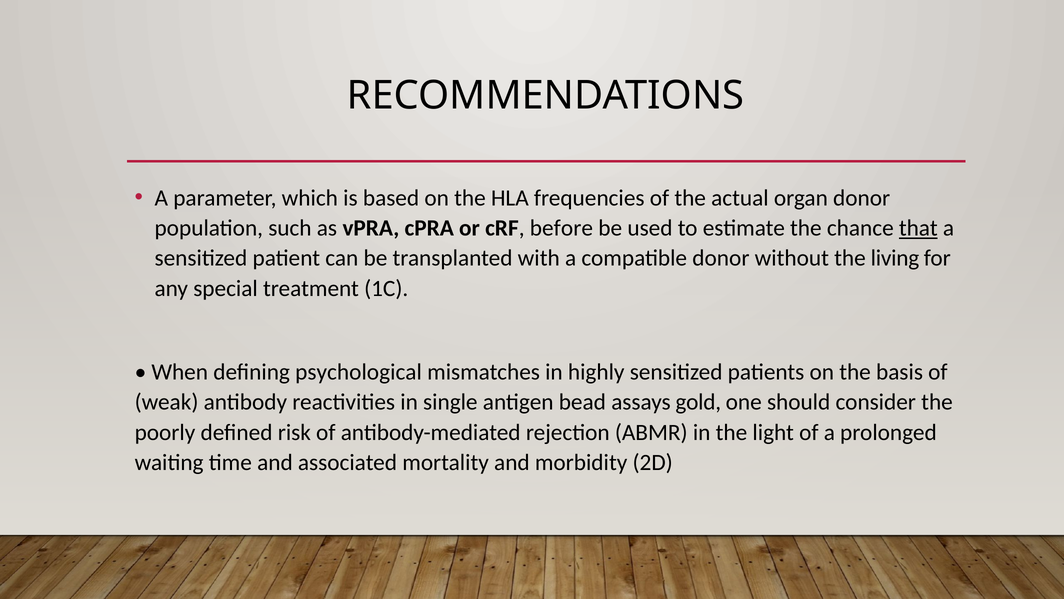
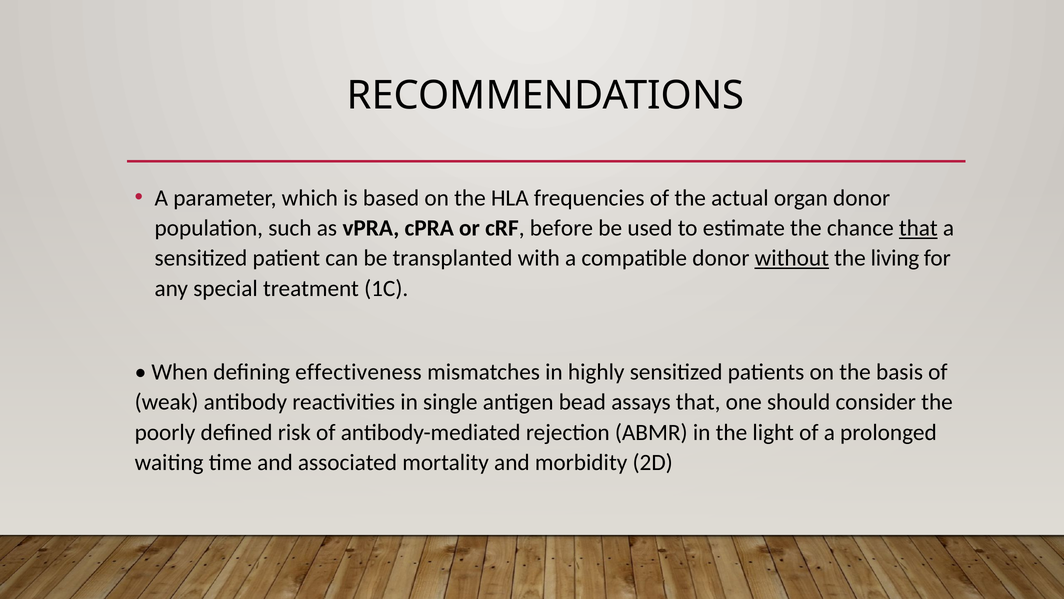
without underline: none -> present
psychological: psychological -> effectiveness
assays gold: gold -> that
